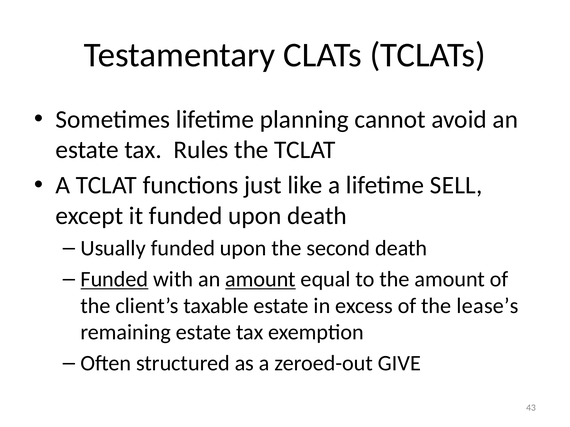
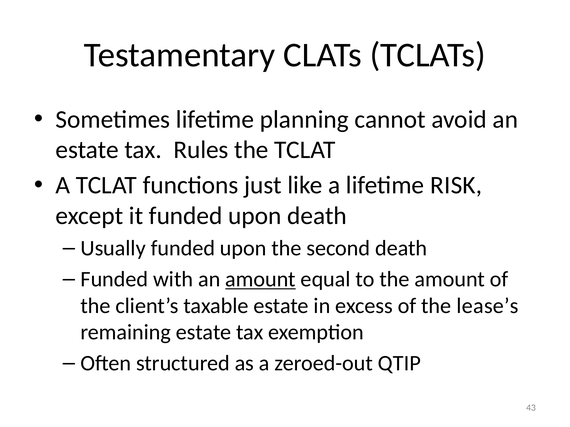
SELL: SELL -> RISK
Funded at (114, 280) underline: present -> none
GIVE: GIVE -> QTIP
